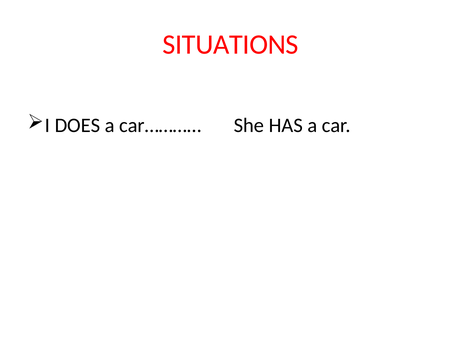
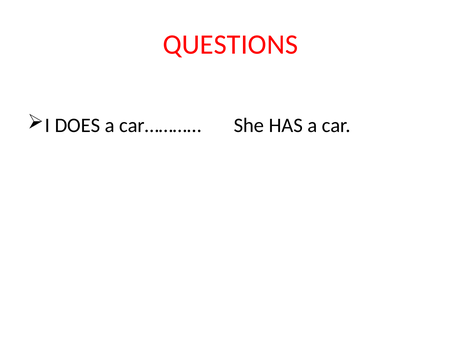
SITUATIONS: SITUATIONS -> QUESTIONS
